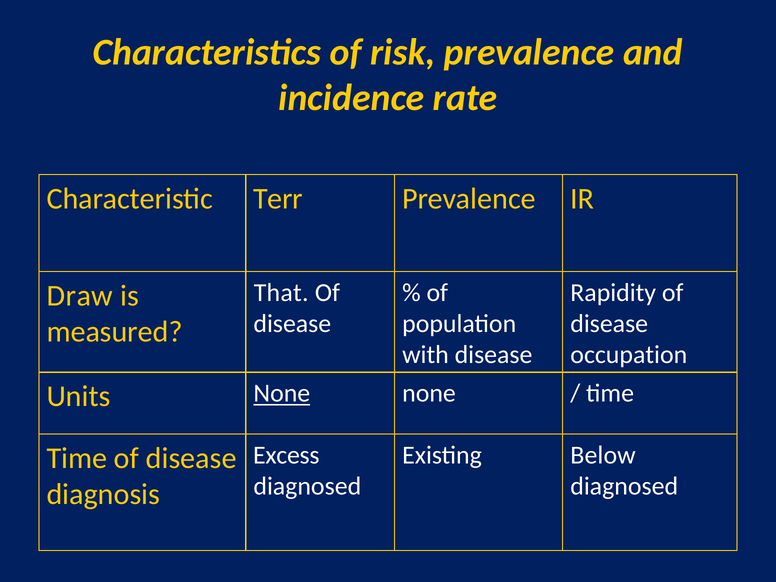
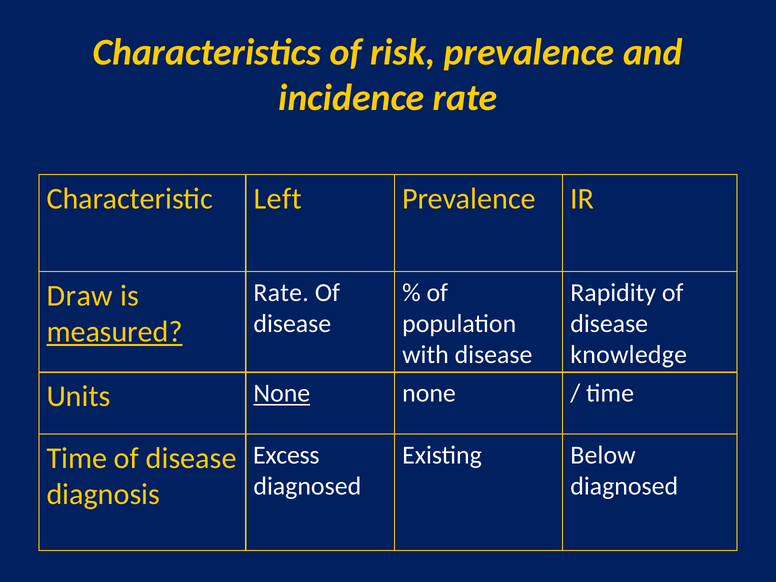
Terr: Terr -> Left
That at (281, 293): That -> Rate
measured underline: none -> present
occupation: occupation -> knowledge
